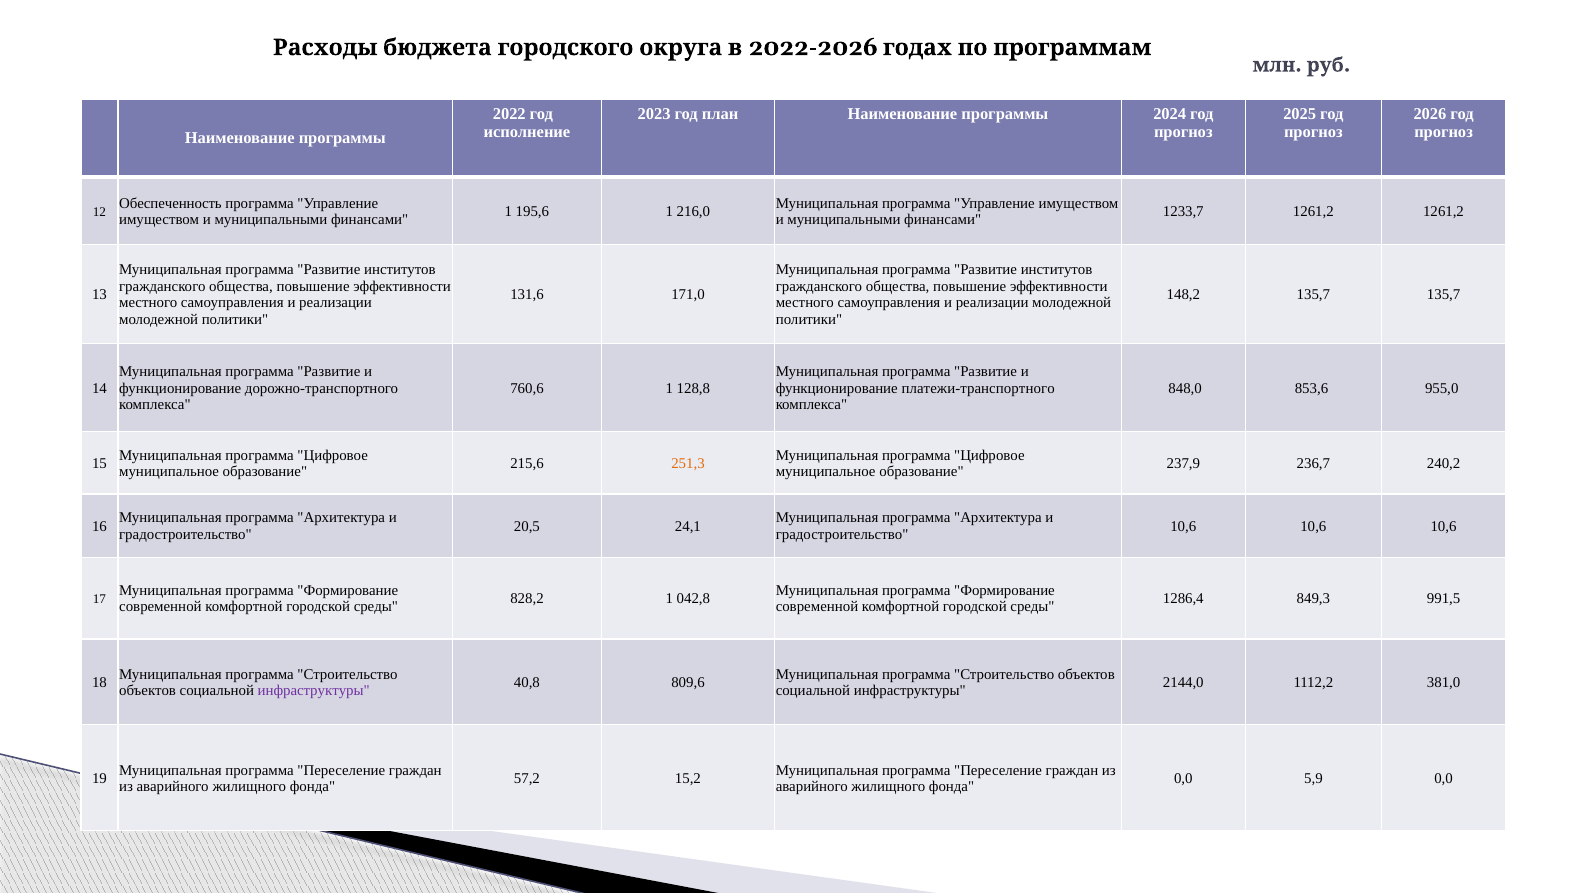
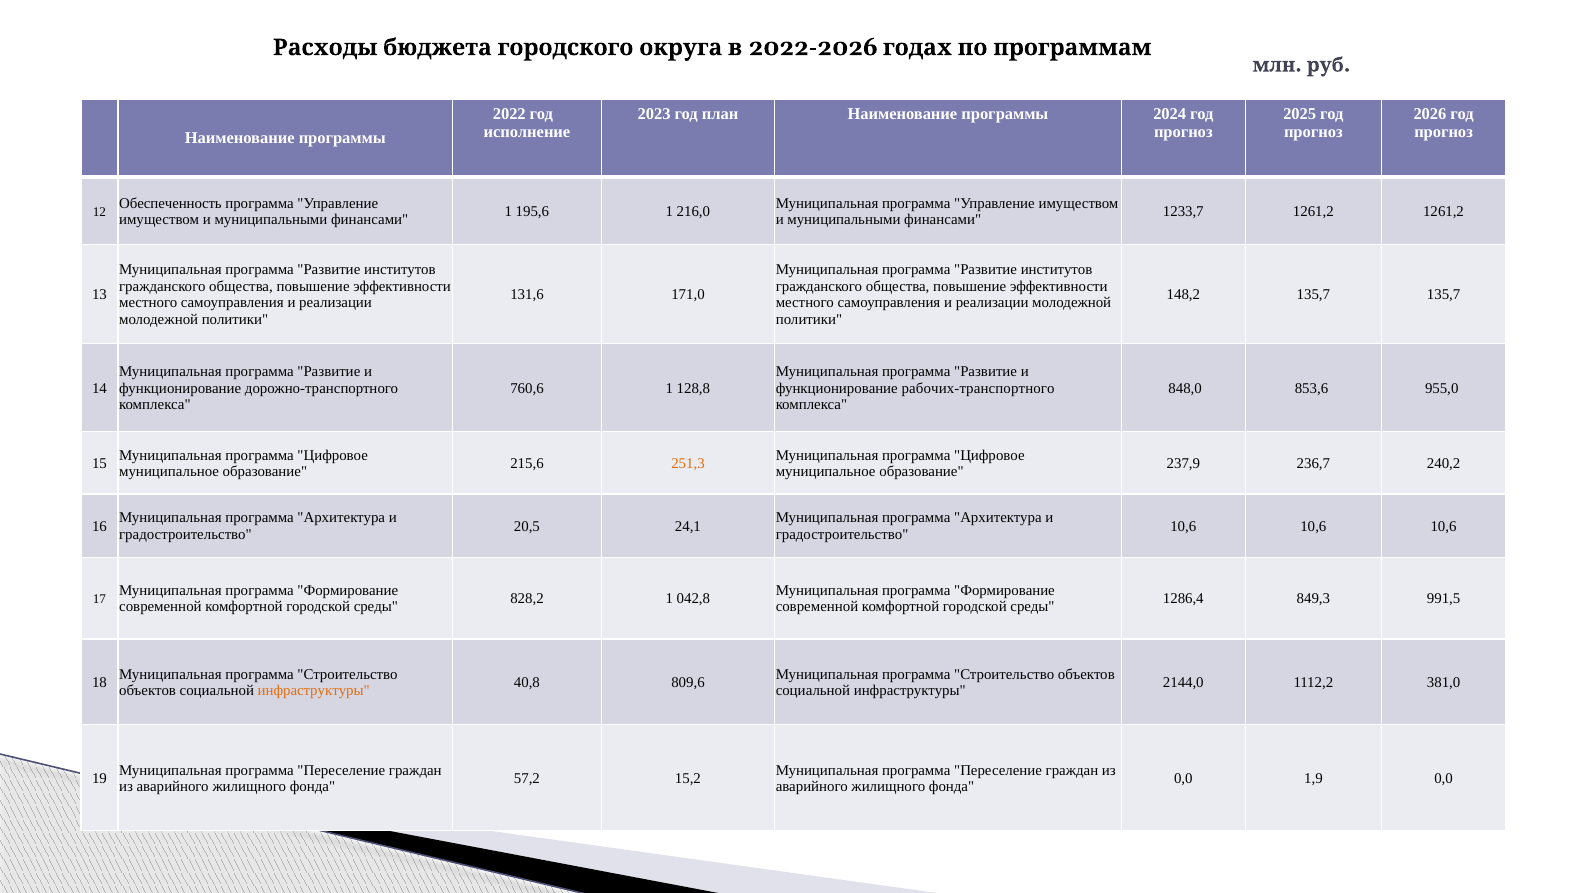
платежи-транспортного: платежи-транспортного -> рабочих-транспортного
инфраструктуры at (314, 690) colour: purple -> orange
5,9: 5,9 -> 1,9
